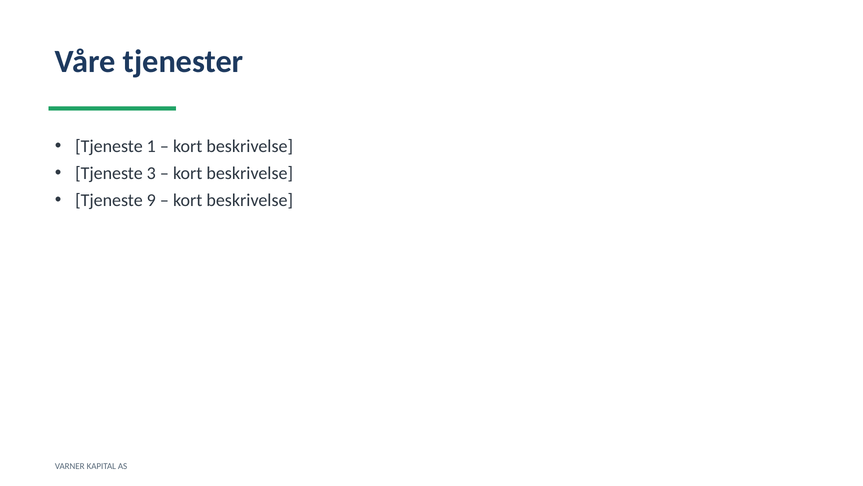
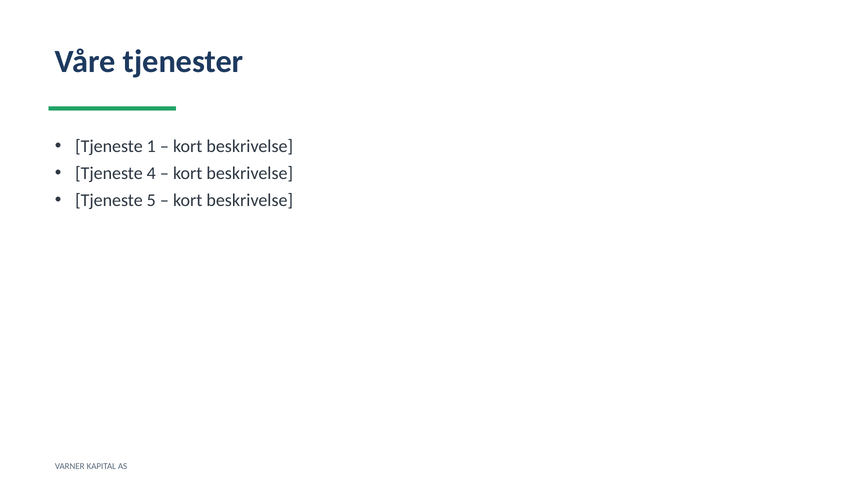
3: 3 -> 4
9: 9 -> 5
